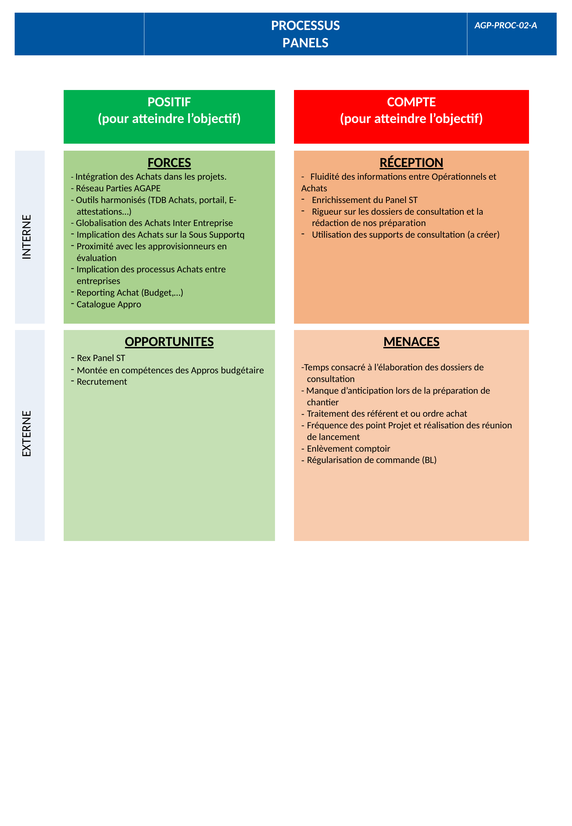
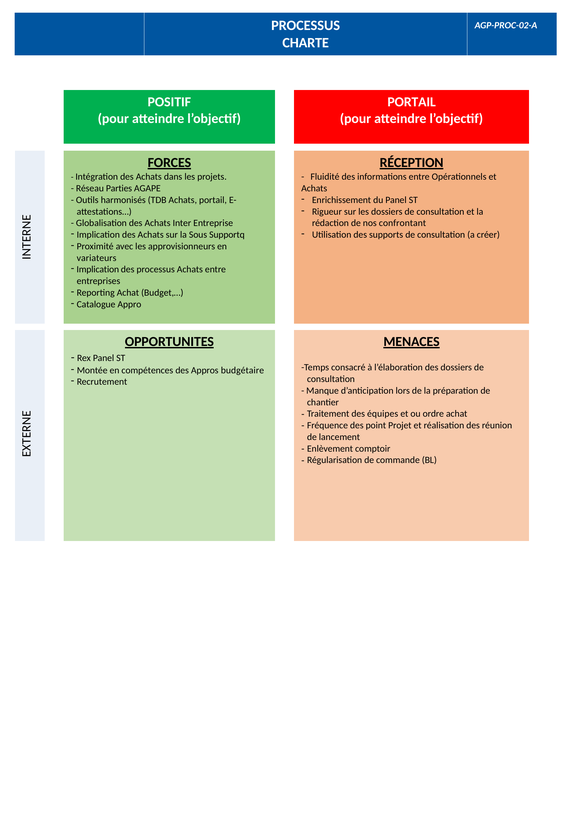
PANELS: PANELS -> CHARTE
COMPTE at (412, 102): COMPTE -> PORTAIL
nos préparation: préparation -> confrontant
évaluation: évaluation -> variateurs
référent: référent -> équipes
